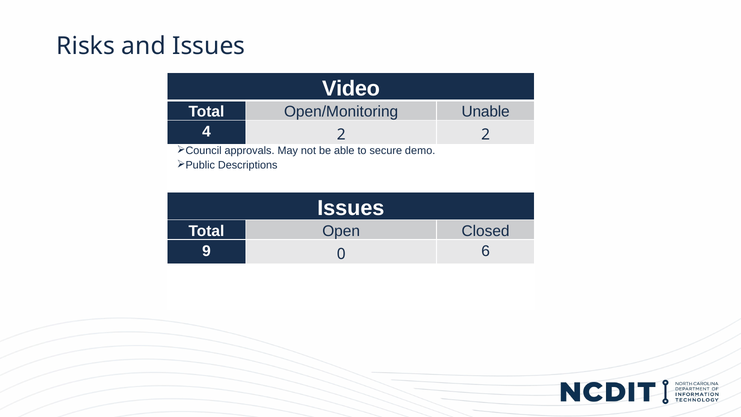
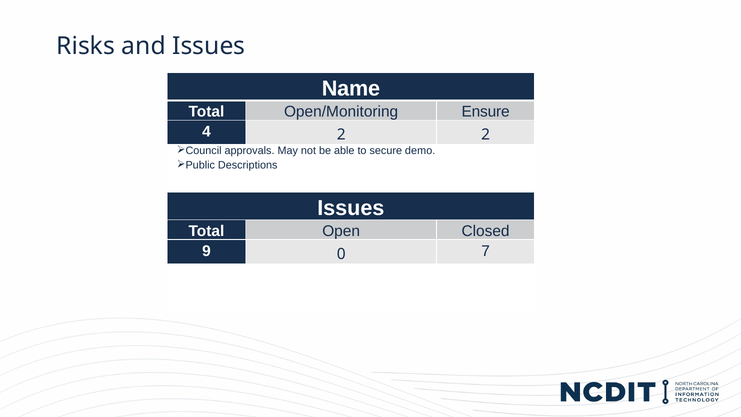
Video: Video -> Name
Unable: Unable -> Ensure
6: 6 -> 7
